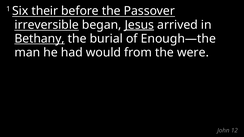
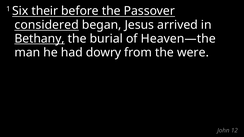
irreversible: irreversible -> considered
Jesus underline: present -> none
Enough—the: Enough—the -> Heaven—the
would: would -> dowry
